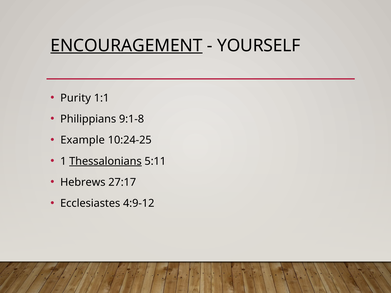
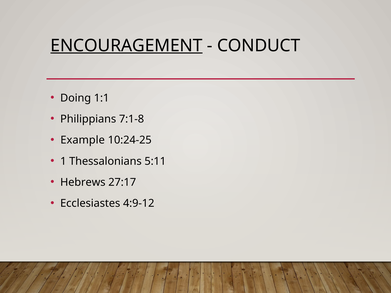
YOURSELF: YOURSELF -> CONDUCT
Purity: Purity -> Doing
9:1-8: 9:1-8 -> 7:1-8
Thessalonians underline: present -> none
